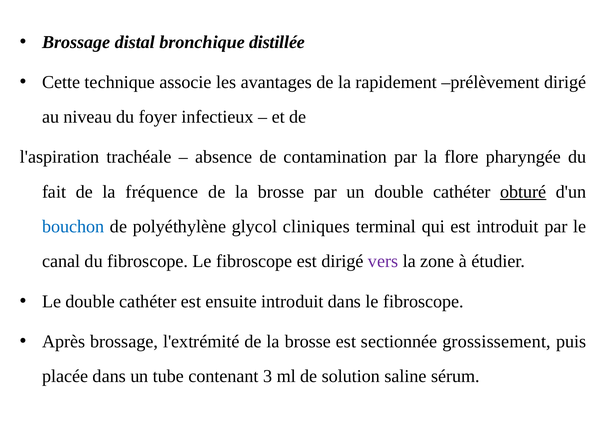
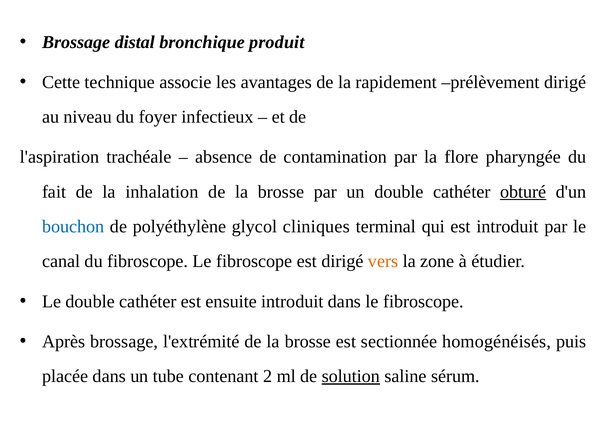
distillée: distillée -> produit
fréquence: fréquence -> inhalation
vers colour: purple -> orange
grossissement: grossissement -> homogénéisés
3: 3 -> 2
solution underline: none -> present
